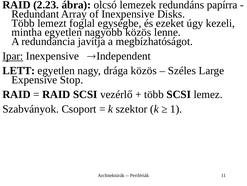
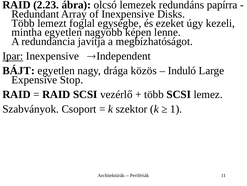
nagyobb közös: közös -> képen
LETT: LETT -> BÁJT
Széles: Széles -> Induló
